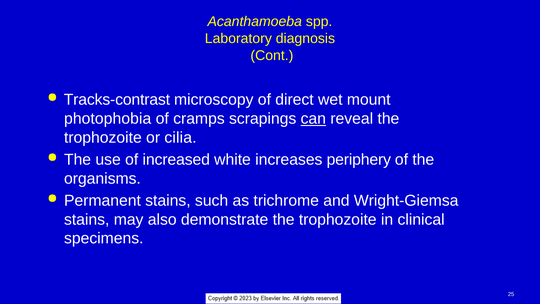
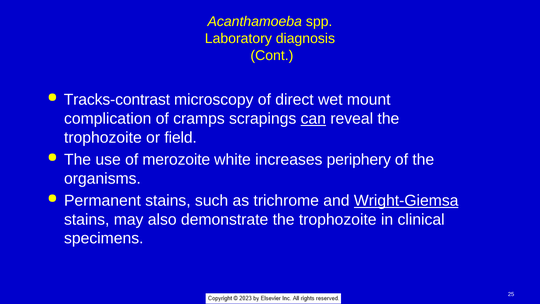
photophobia: photophobia -> complication
cilia: cilia -> field
increased: increased -> merozoite
Wright-Giemsa underline: none -> present
